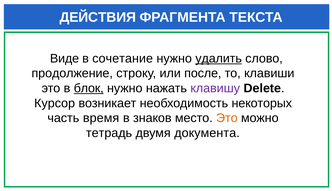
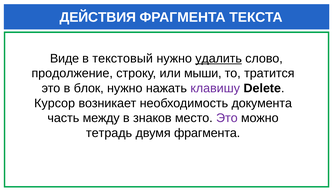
сочетание: сочетание -> текстовый
после: после -> мыши
клавиши: клавиши -> тратится
блок underline: present -> none
некоторых: некоторых -> документа
время: время -> между
Это at (227, 118) colour: orange -> purple
двумя документа: документа -> фрагмента
